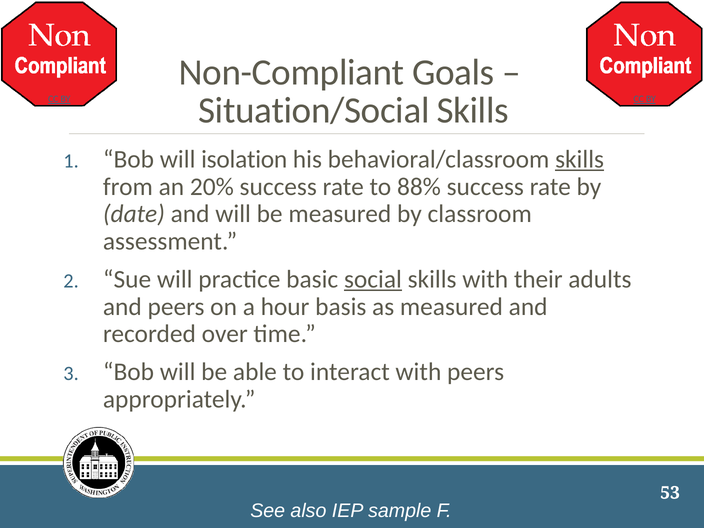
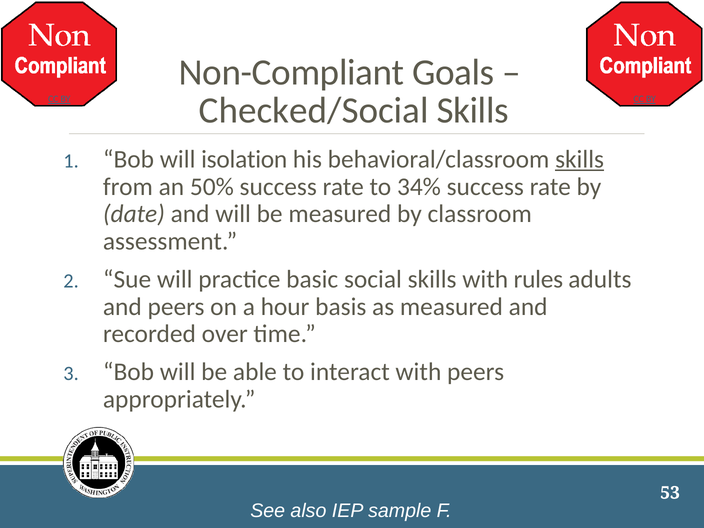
Situation/Social: Situation/Social -> Checked/Social
20%: 20% -> 50%
88%: 88% -> 34%
social underline: present -> none
their: their -> rules
